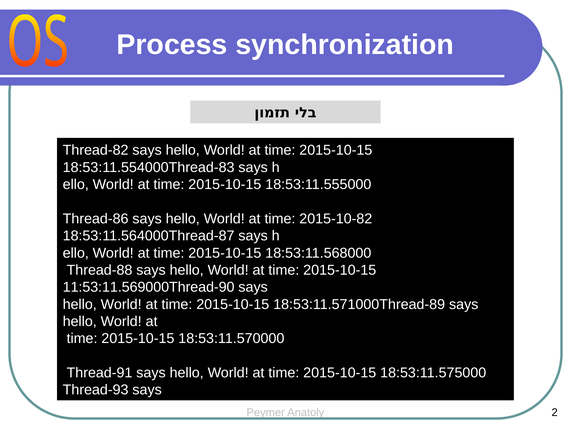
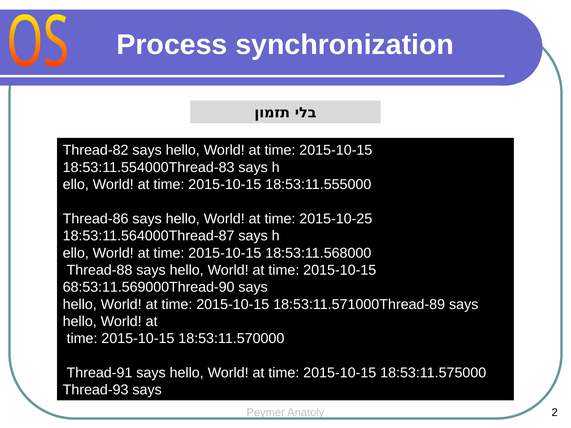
2015-10-82: 2015-10-82 -> 2015-10-25
11:53:11.569000Thread-90: 11:53:11.569000Thread-90 -> 68:53:11.569000Thread-90
